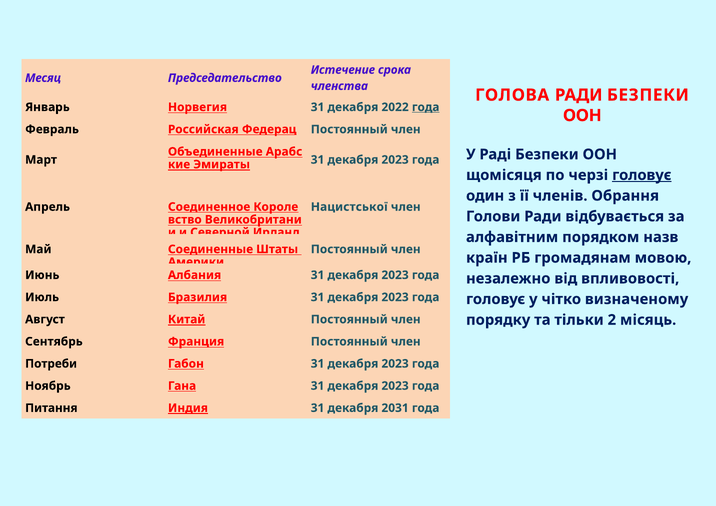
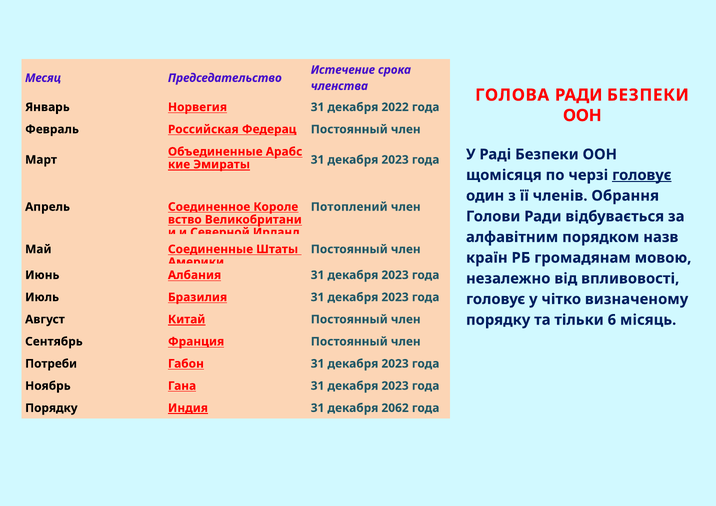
года at (426, 107) underline: present -> none
Нацистської: Нацистської -> Потоплений
2: 2 -> 6
Питання at (51, 408): Питання -> Порядку
2031: 2031 -> 2062
